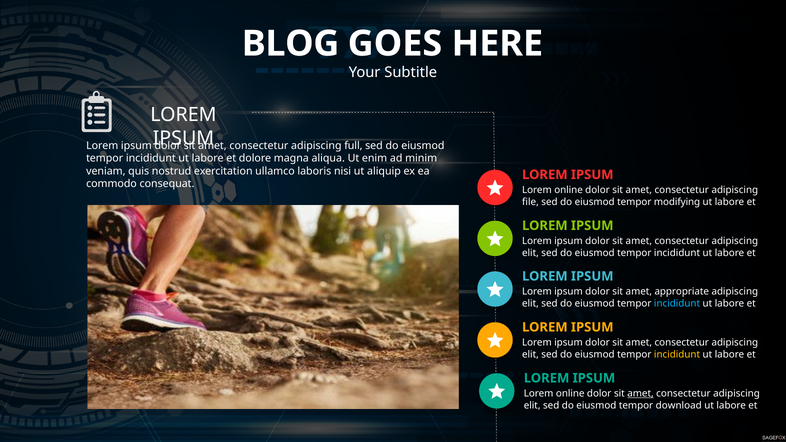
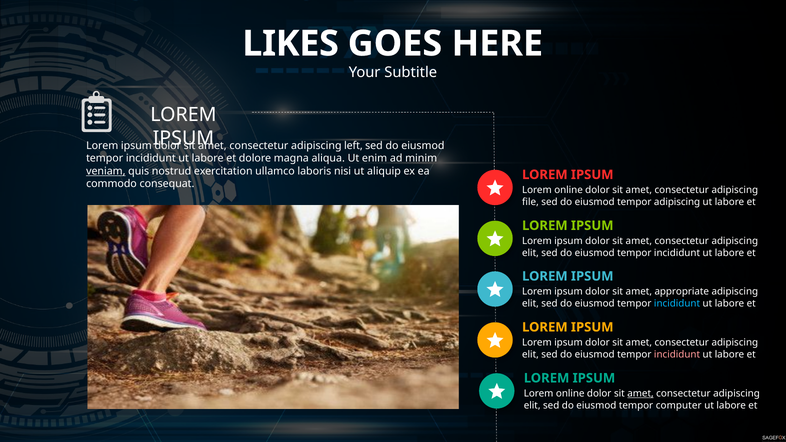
BLOG: BLOG -> LIKES
full: full -> left
veniam underline: none -> present
tempor modifying: modifying -> adipiscing
incididunt at (677, 355) colour: yellow -> pink
download: download -> computer
